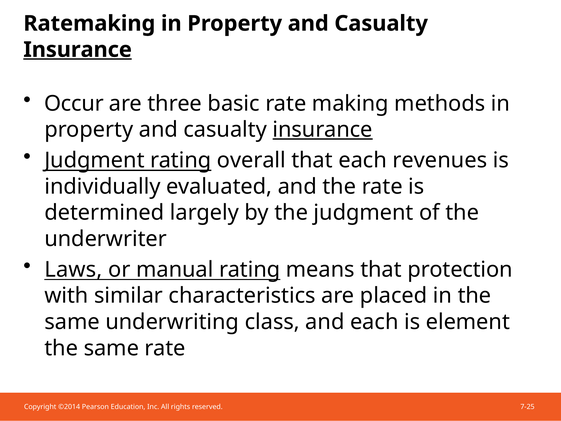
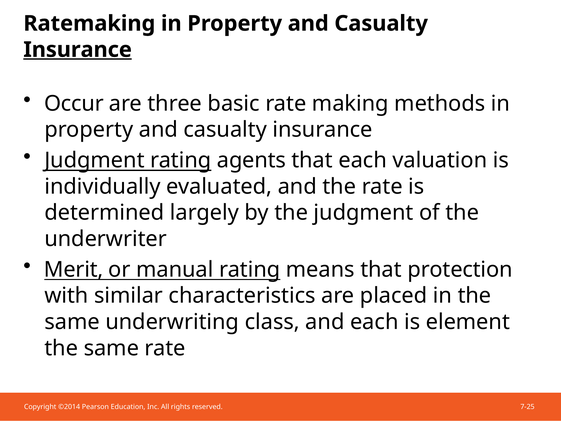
insurance at (323, 130) underline: present -> none
overall: overall -> agents
revenues: revenues -> valuation
Laws: Laws -> Merit
